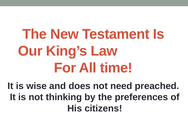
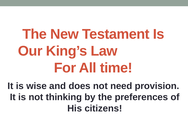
preached: preached -> provision
